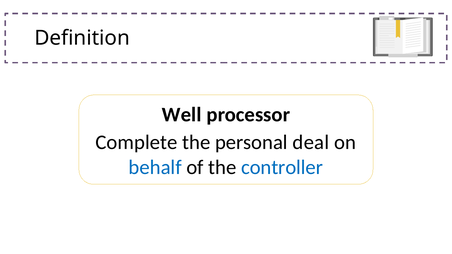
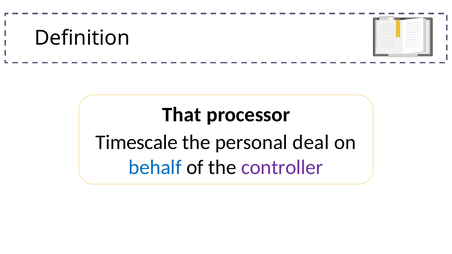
Well: Well -> That
Complete: Complete -> Timescale
controller colour: blue -> purple
